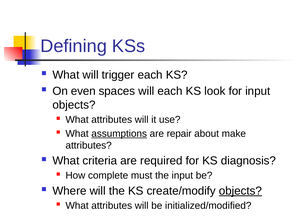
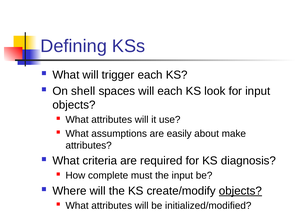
even: even -> shell
assumptions underline: present -> none
repair: repair -> easily
